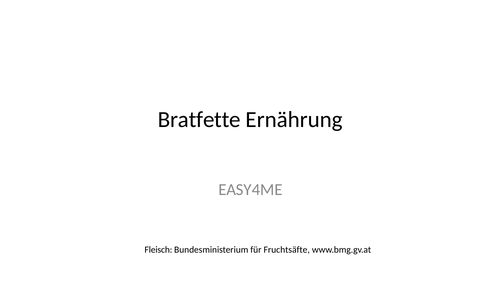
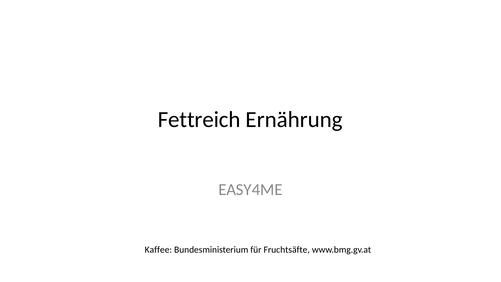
Bratfette: Bratfette -> Fettreich
Fleisch: Fleisch -> Kaffee
